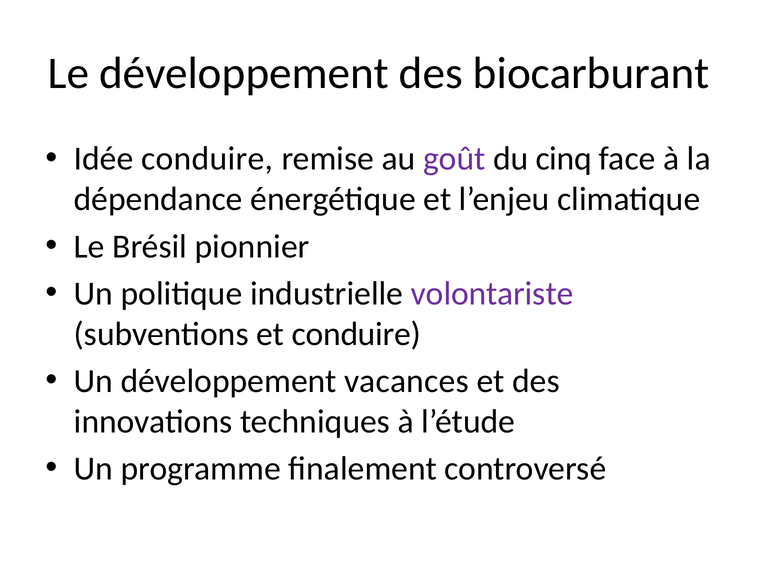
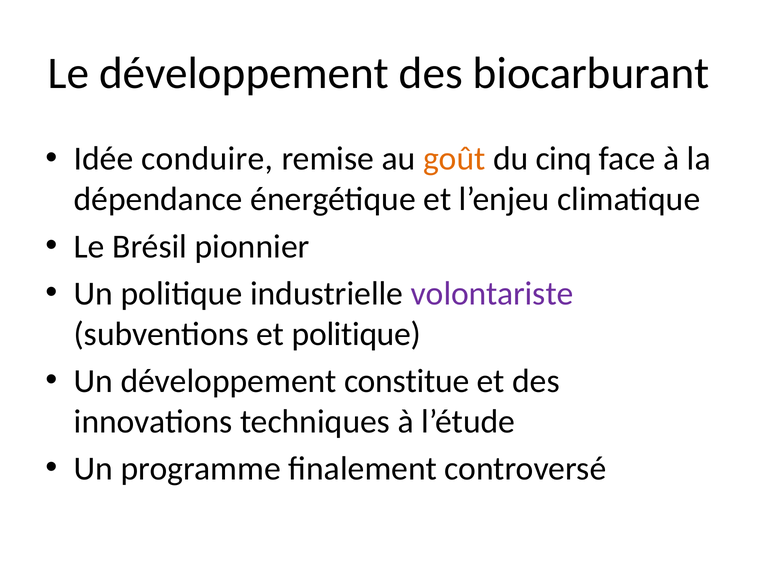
goût colour: purple -> orange
et conduire: conduire -> politique
vacances: vacances -> constitue
